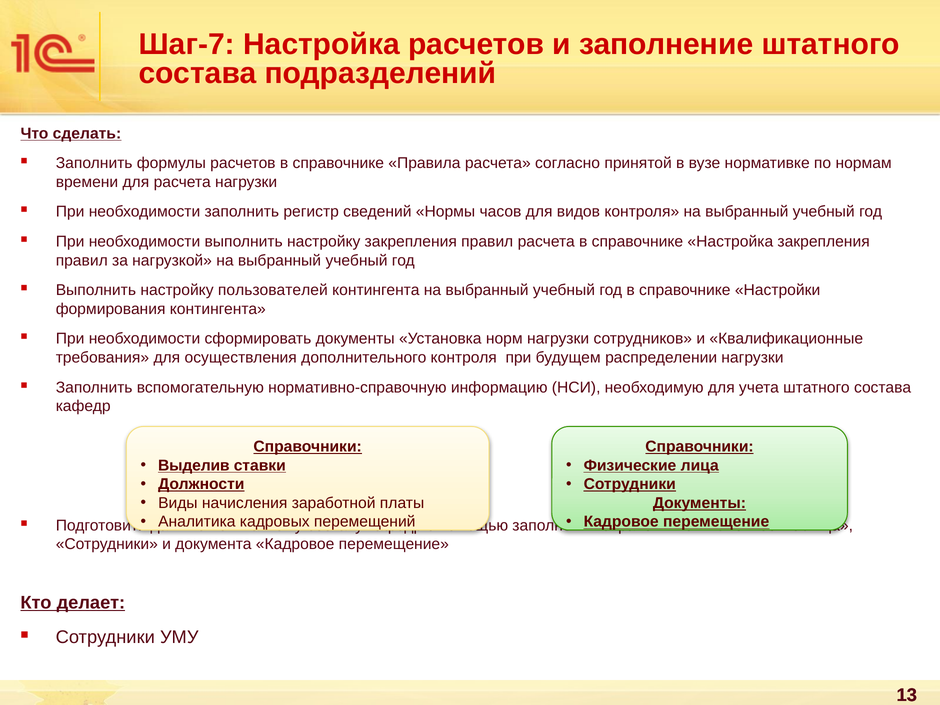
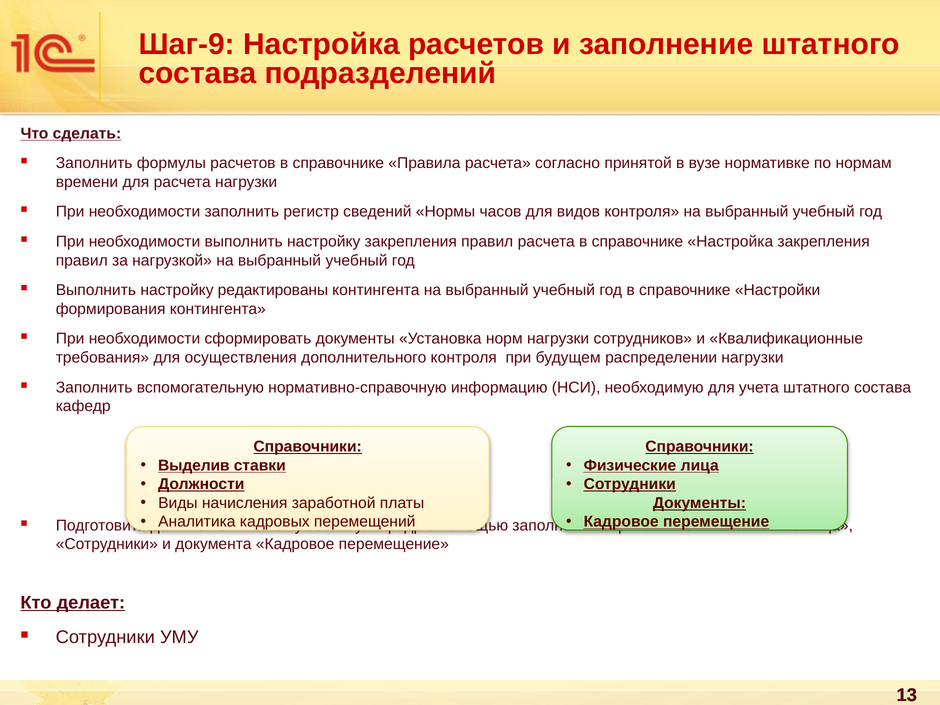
Шаг-7: Шаг-7 -> Шаг-9
пользователей: пользователей -> редактированы
